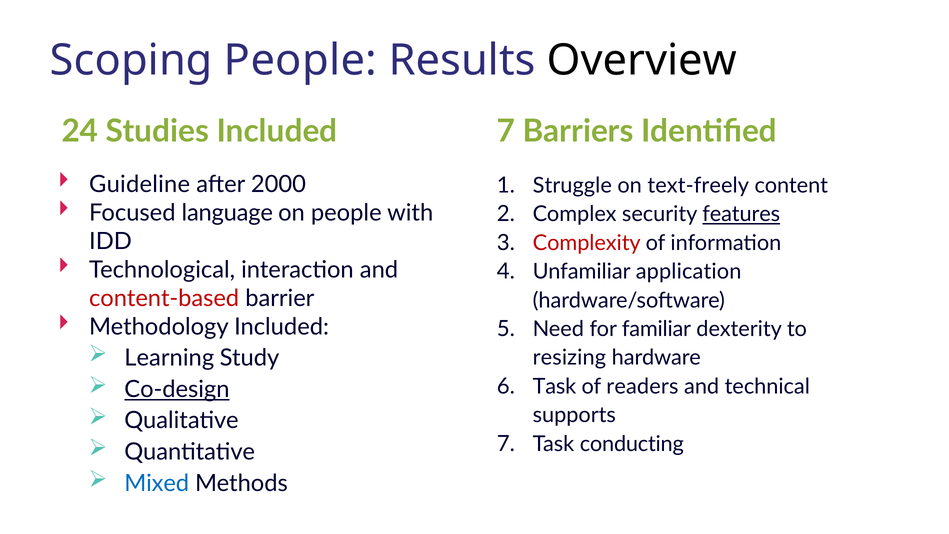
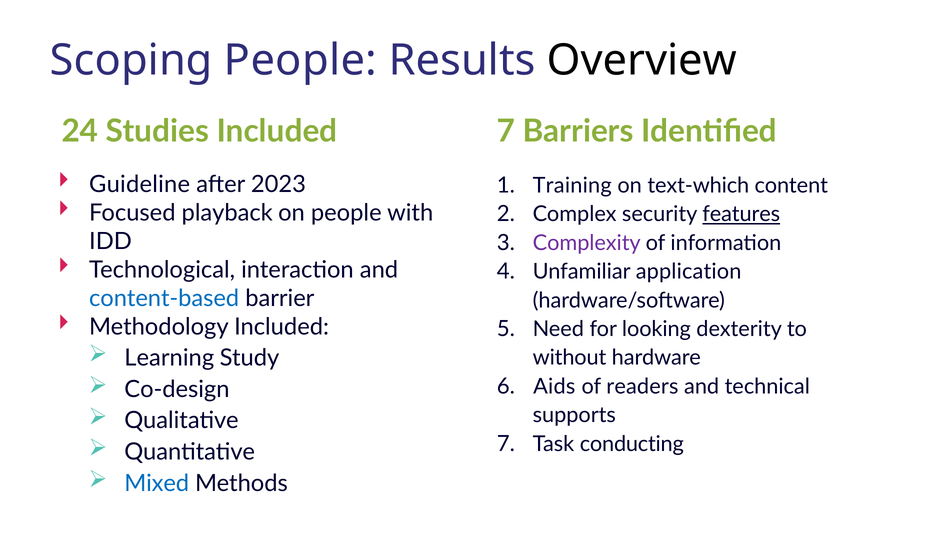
2000: 2000 -> 2023
Struggle: Struggle -> Training
text-freely: text-freely -> text-which
language: language -> playback
Complexity colour: red -> purple
content-based colour: red -> blue
familiar: familiar -> looking
resizing: resizing -> without
Co-design underline: present -> none
Task at (554, 386): Task -> Aids
